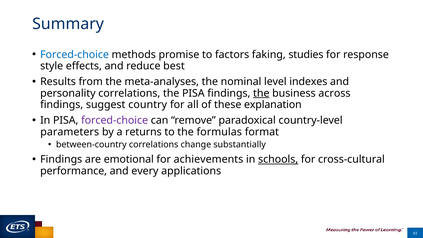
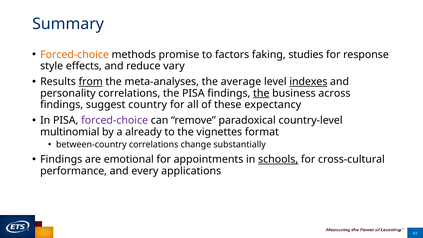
Forced-choice at (75, 55) colour: blue -> orange
best: best -> vary
from underline: none -> present
nominal: nominal -> average
indexes underline: none -> present
explanation: explanation -> expectancy
parameters: parameters -> multinomial
returns: returns -> already
formulas: formulas -> vignettes
achievements: achievements -> appointments
